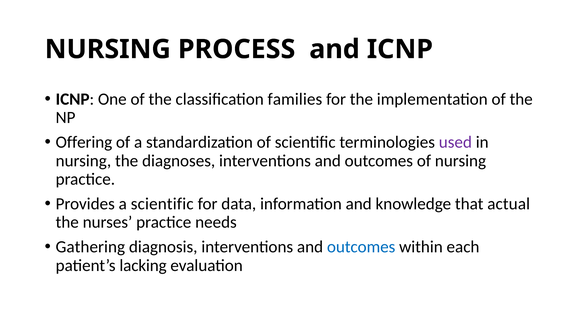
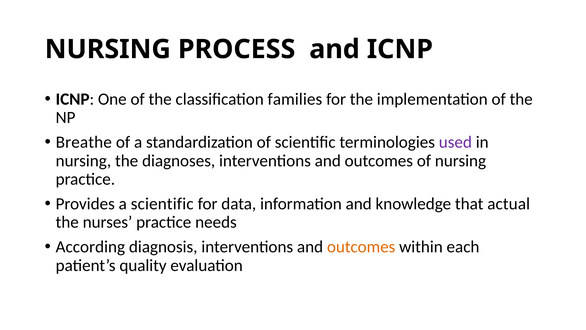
Offering: Offering -> Breathe
Gathering: Gathering -> According
outcomes at (361, 247) colour: blue -> orange
lacking: lacking -> quality
